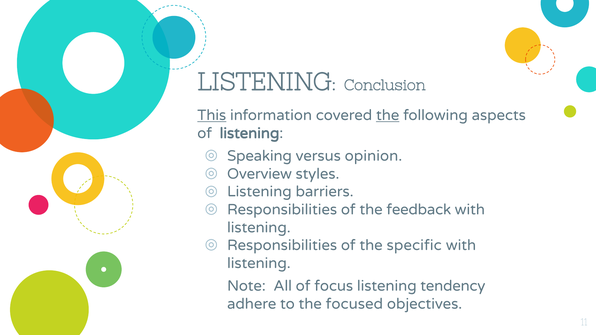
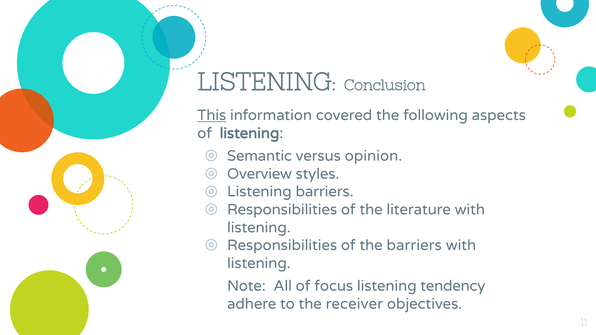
the at (388, 115) underline: present -> none
Speaking: Speaking -> Semantic
feedback: feedback -> literature
the specific: specific -> barriers
focused: focused -> receiver
